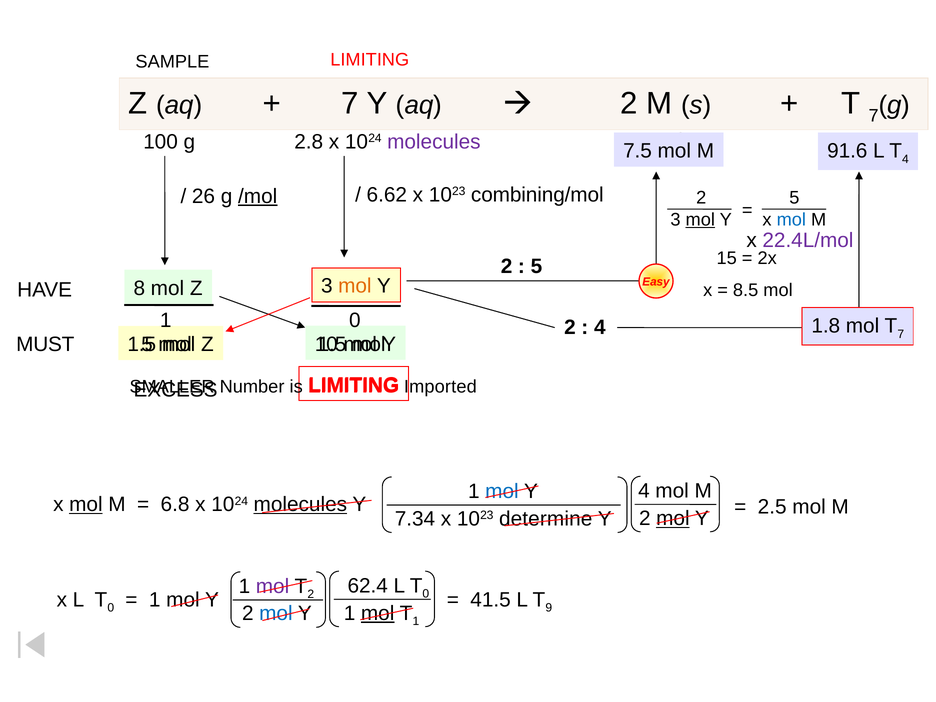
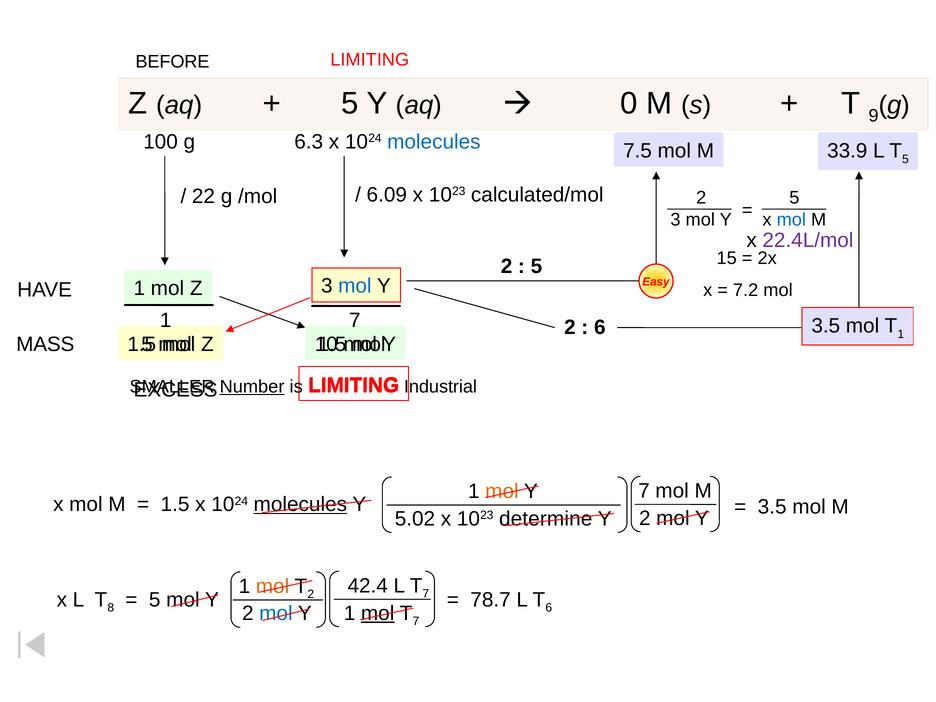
SAMPLE: SAMPLE -> BEFORE
7 at (350, 103): 7 -> 5
2 at (629, 103): 2 -> 0
7 at (874, 116): 7 -> 9
2.8: 2.8 -> 6.3
molecules at (434, 142) colour: purple -> blue
91.6: 91.6 -> 33.9
T 4: 4 -> 5
6.62: 6.62 -> 6.09
combining/mol: combining/mol -> calculated/mol
26: 26 -> 22
/mol underline: present -> none
mol at (700, 220) underline: present -> none
mol at (355, 286) colour: orange -> blue
HAVE 8: 8 -> 1
8.5: 8.5 -> 7.2
1 0: 0 -> 7
1.8 at (826, 326): 1.8 -> 3.5
mol T 7: 7 -> 1
4 at (600, 327): 4 -> 6
MUST: MUST -> MASS
Number underline: none -> present
Imported: Imported -> Industrial
mol at (502, 492) colour: blue -> orange
Y 4: 4 -> 7
mol at (86, 505) underline: present -> none
6.8 at (175, 505): 6.8 -> 1.5
2.5 at (772, 507): 2.5 -> 3.5
mol at (673, 519) underline: present -> none
7.34: 7.34 -> 5.02
mol at (273, 586) colour: purple -> orange
62.4: 62.4 -> 42.4
0 at (426, 594): 0 -> 7
x L T 0: 0 -> 8
1 at (155, 600): 1 -> 5
41.5: 41.5 -> 78.7
T 9: 9 -> 6
1 at (416, 621): 1 -> 7
